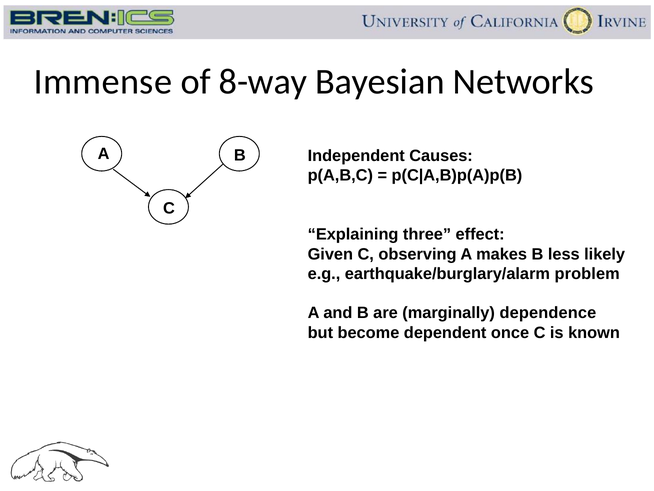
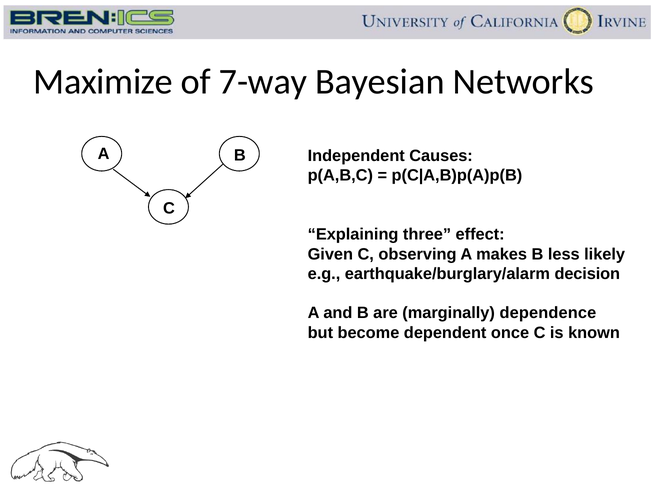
Immense: Immense -> Maximize
8-way: 8-way -> 7-way
problem: problem -> decision
